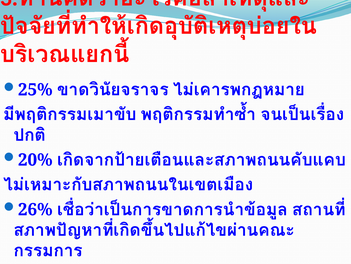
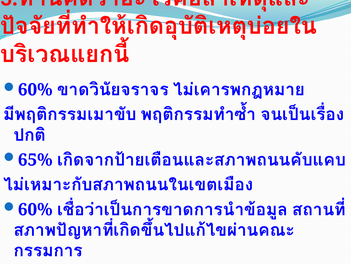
25% at (35, 90): 25% -> 60%
20%: 20% -> 65%
26% at (35, 209): 26% -> 60%
